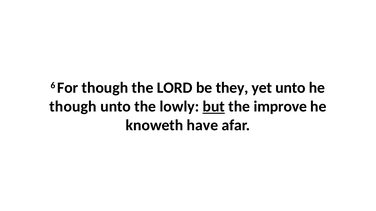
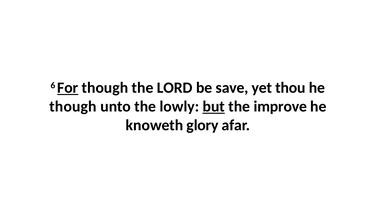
For underline: none -> present
they: they -> save
yet unto: unto -> thou
have: have -> glory
